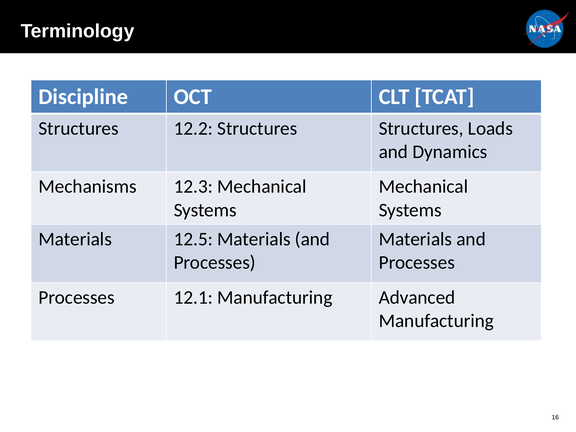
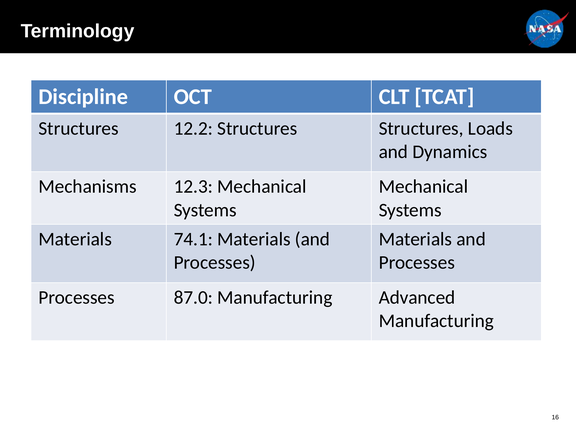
12.5: 12.5 -> 74.1
12.1: 12.1 -> 87.0
